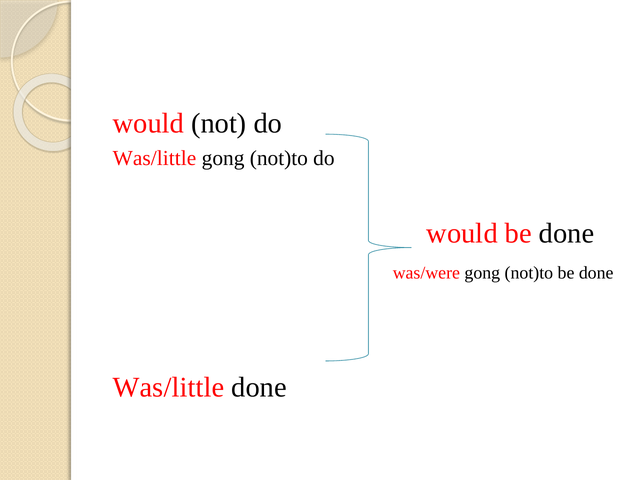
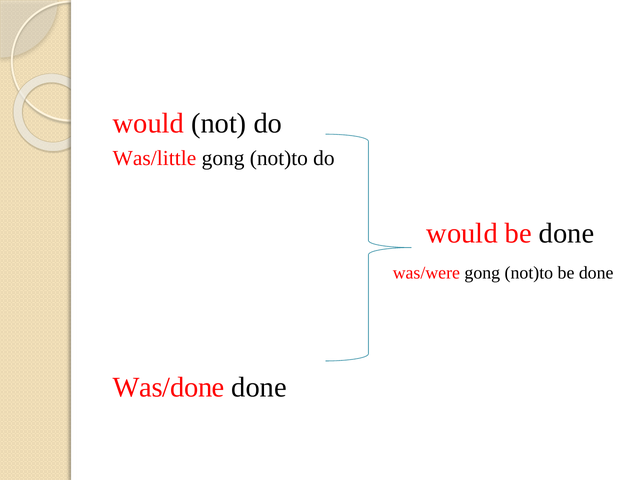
Was/little at (168, 388): Was/little -> Was/done
